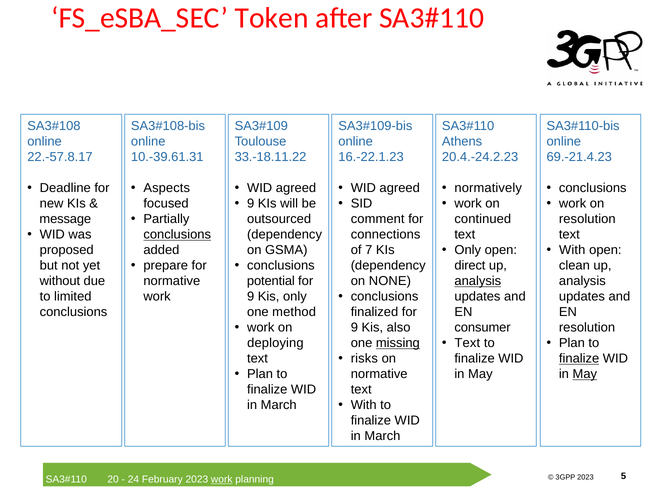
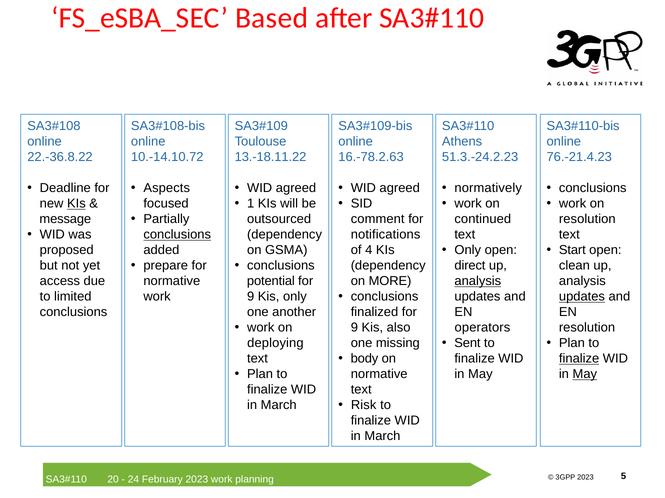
Token: Token -> Based
22.-57.8.17: 22.-57.8.17 -> 22.-36.8.22
10.-39.61.31: 10.-39.61.31 -> 10.-14.10.72
33.-18.11.22: 33.-18.11.22 -> 13.-18.11.22
16.-22.1.23: 16.-22.1.23 -> 16.-78.2.63
20.4.-24.2.23: 20.4.-24.2.23 -> 51.3.-24.2.23
69.-21.4.23: 69.-21.4.23 -> 76.-21.4.23
9 at (251, 204): 9 -> 1
KIs at (76, 204) underline: none -> present
connections: connections -> notifications
With at (572, 250): With -> Start
7: 7 -> 4
without: without -> access
NONE: NONE -> MORE
updates at (582, 297) underline: none -> present
method: method -> another
consumer: consumer -> operators
Text at (467, 344): Text -> Sent
missing underline: present -> none
risks: risks -> body
With at (364, 406): With -> Risk
work at (222, 480) underline: present -> none
